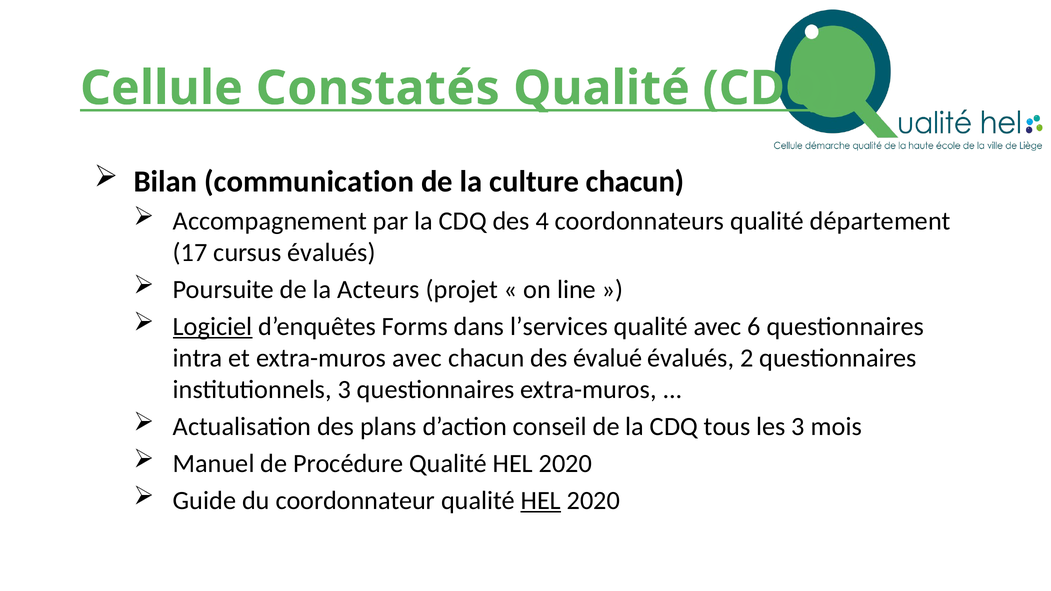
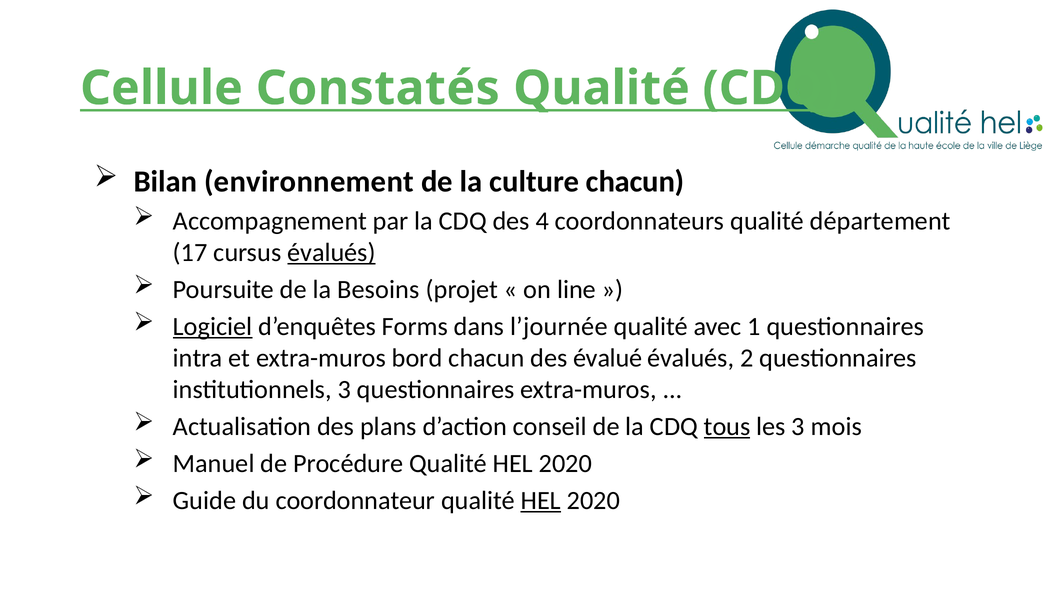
communication: communication -> environnement
évalués at (331, 253) underline: none -> present
Acteurs: Acteurs -> Besoins
l’services: l’services -> l’journée
6: 6 -> 1
extra-muros avec: avec -> bord
tous underline: none -> present
